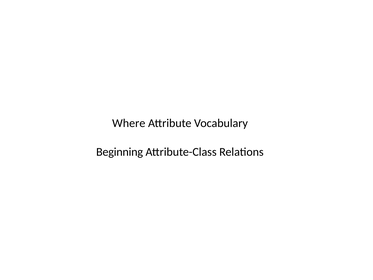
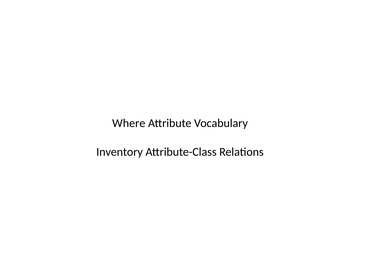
Beginning: Beginning -> Inventory
